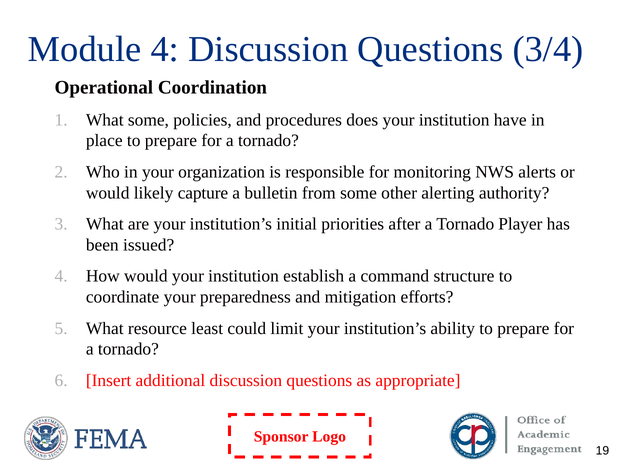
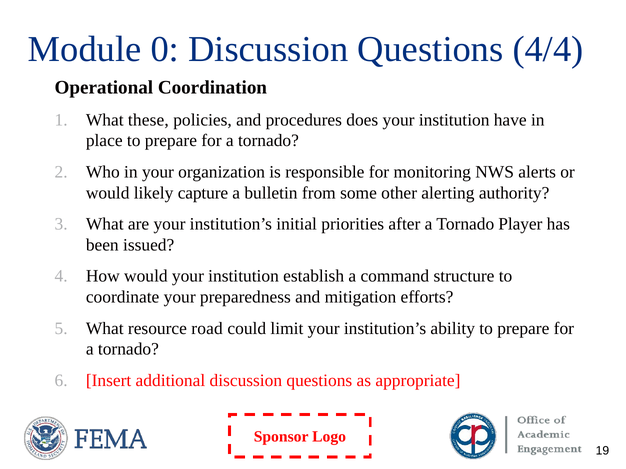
Module 4: 4 -> 0
3/4: 3/4 -> 4/4
What some: some -> these
least: least -> road
